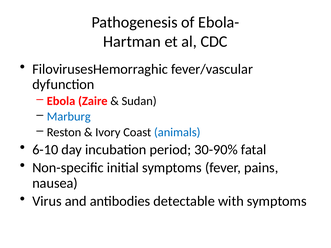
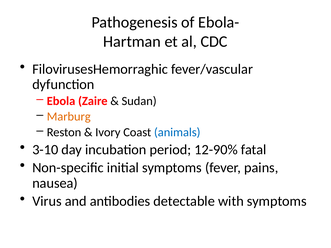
Marburg colour: blue -> orange
6-10: 6-10 -> 3-10
30-90%: 30-90% -> 12-90%
